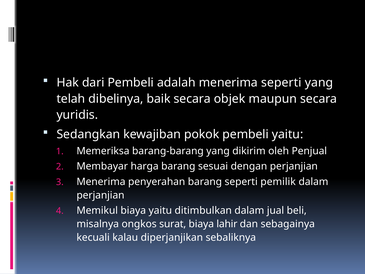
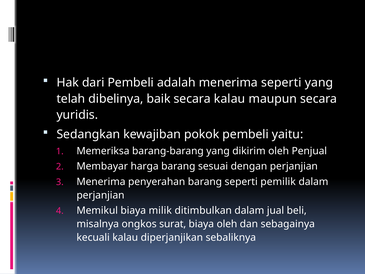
secara objek: objek -> kalau
biaya yaitu: yaitu -> milik
biaya lahir: lahir -> oleh
